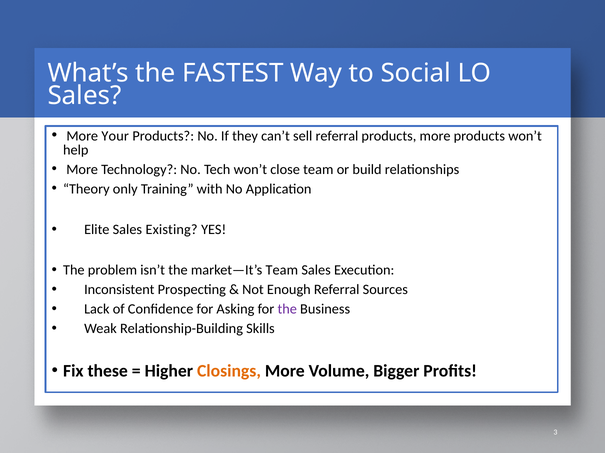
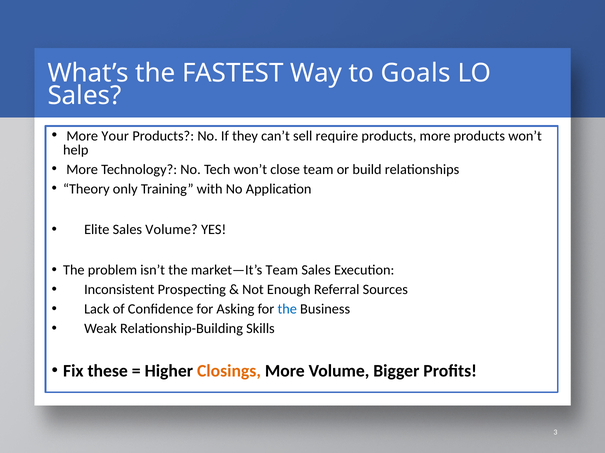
Social: Social -> Goals
sell referral: referral -> require
Sales Existing: Existing -> Volume
the at (287, 310) colour: purple -> blue
